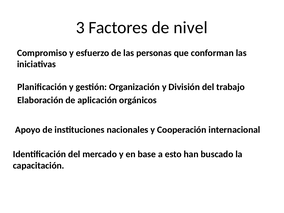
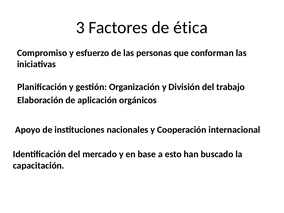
nivel: nivel -> ética
